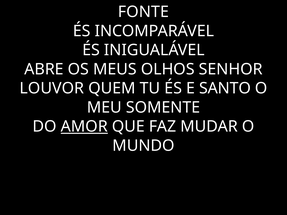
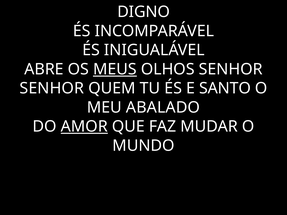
FONTE: FONTE -> DIGNO
MEUS underline: none -> present
LOUVOR at (52, 88): LOUVOR -> SENHOR
SOMENTE: SOMENTE -> ABALADO
